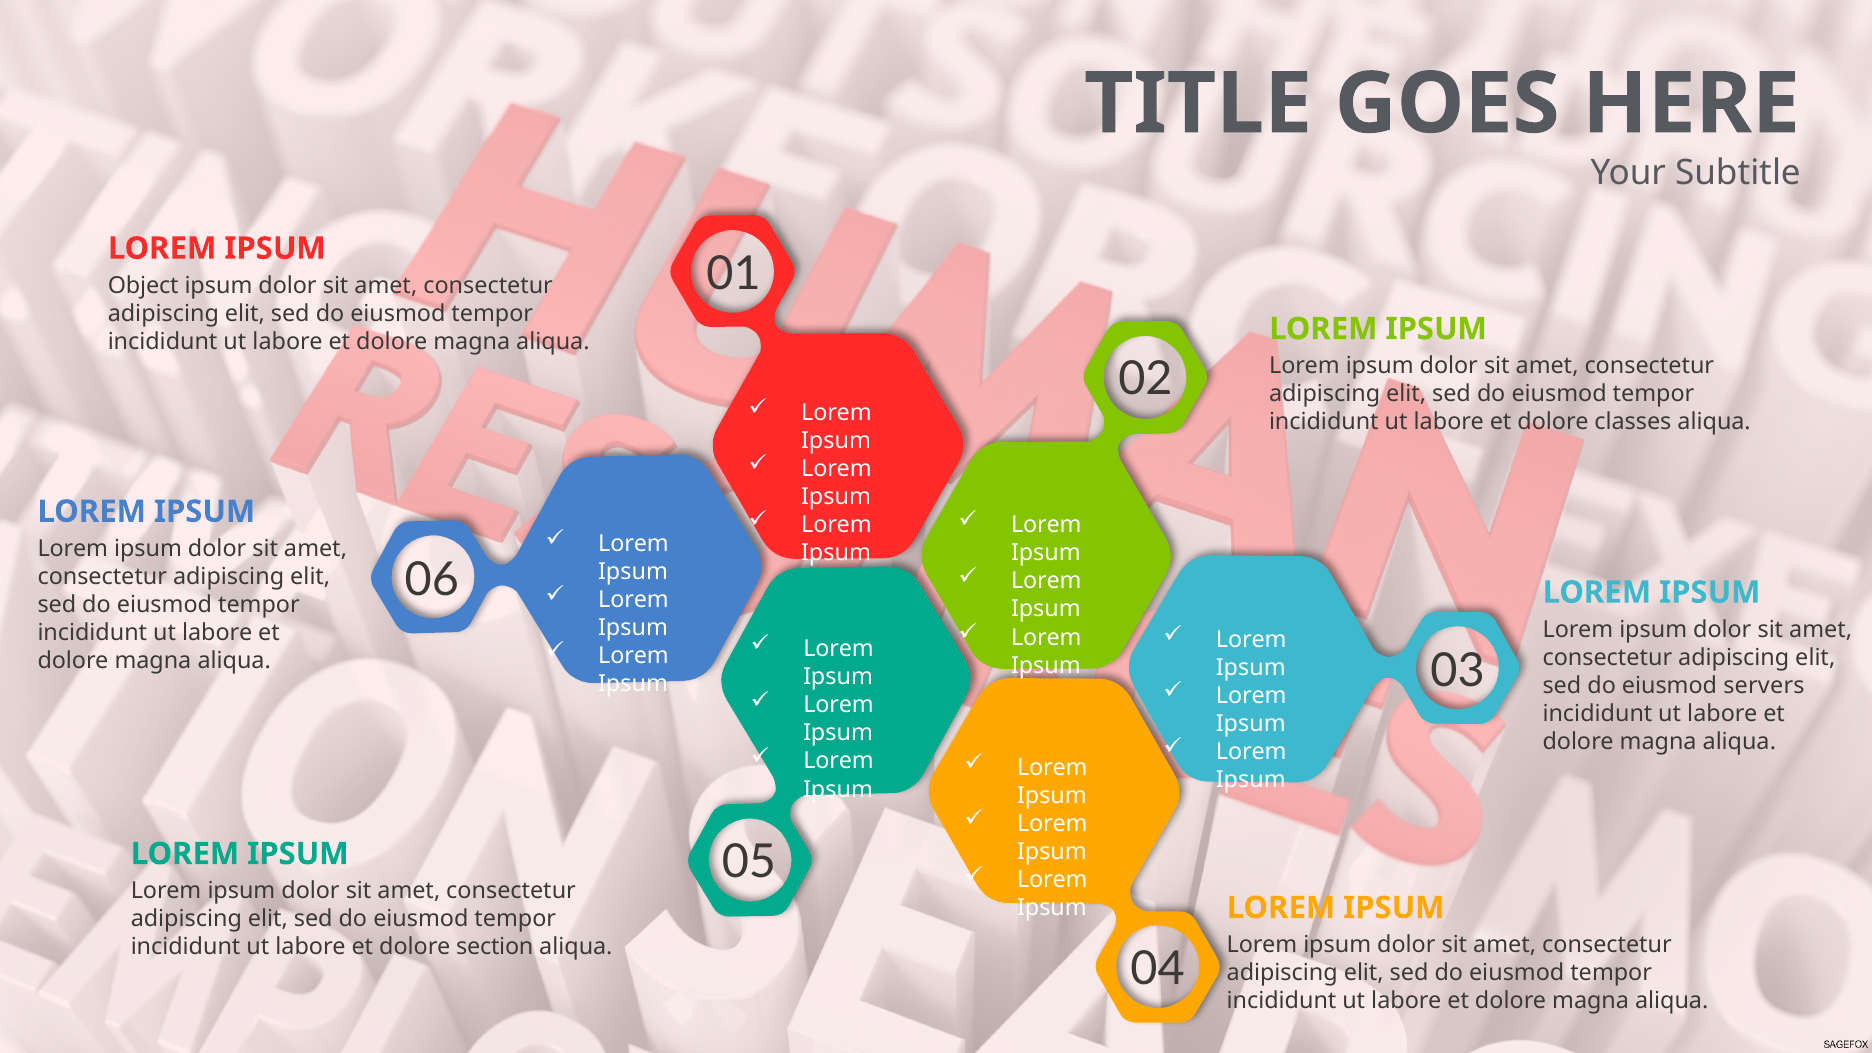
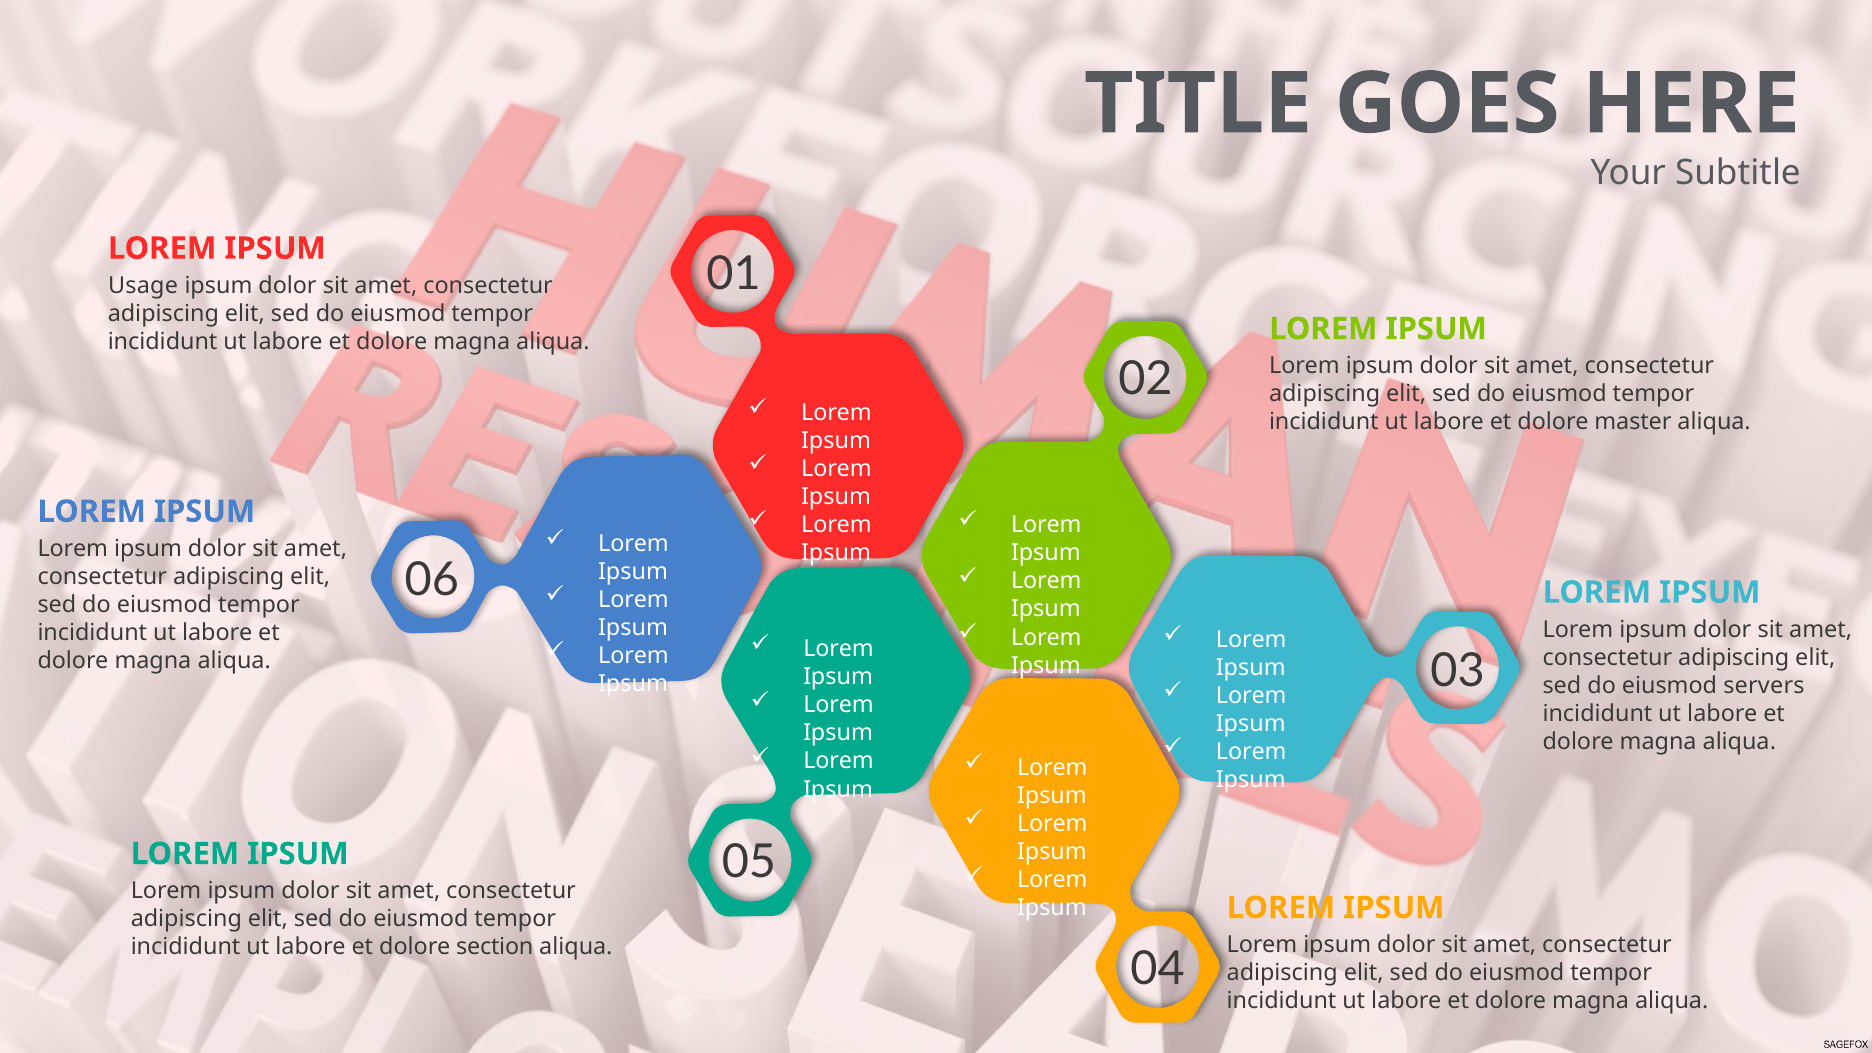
Object: Object -> Usage
classes: classes -> master
